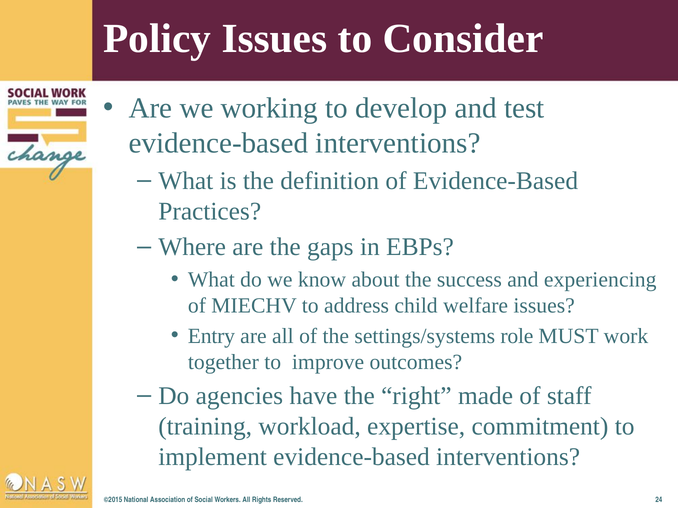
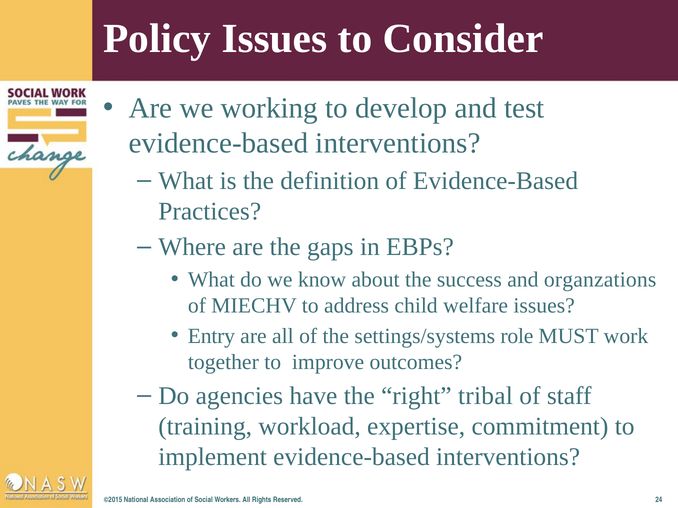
experiencing: experiencing -> organzations
made: made -> tribal
